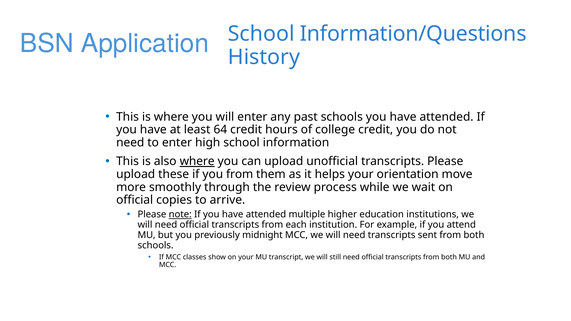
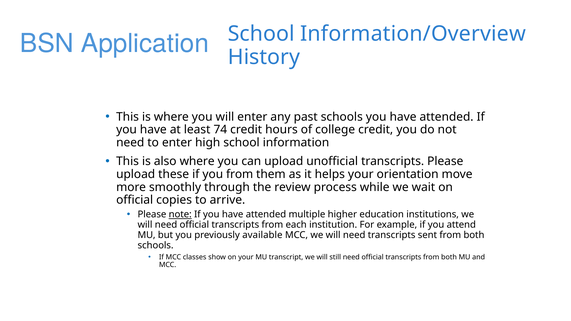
Information/Questions: Information/Questions -> Information/Overview
64: 64 -> 74
where at (197, 161) underline: present -> none
midnight: midnight -> available
